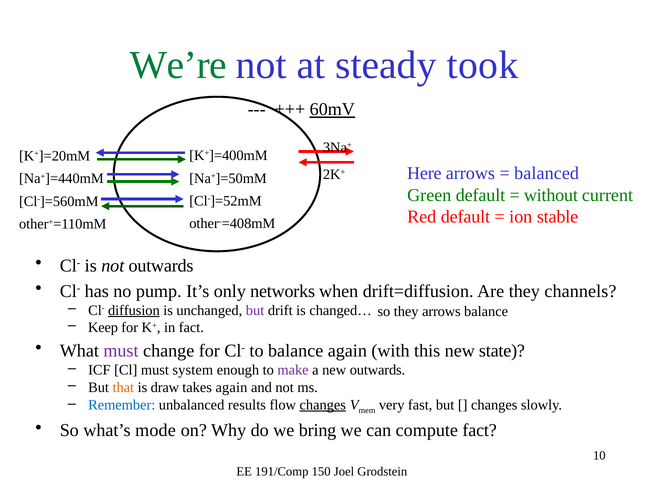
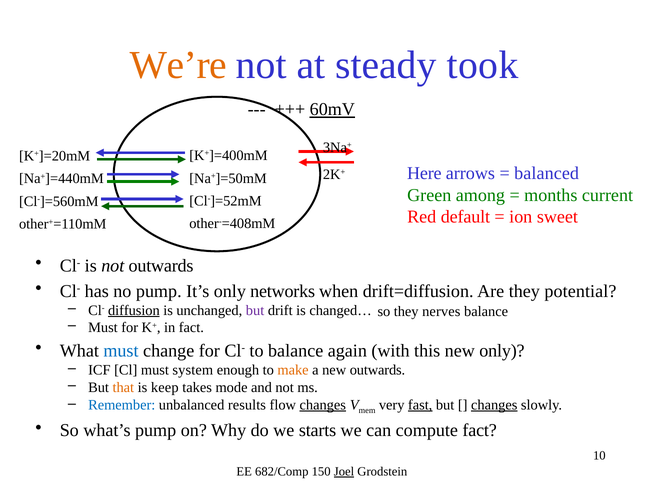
We’re colour: green -> orange
Green default: default -> among
without: without -> months
stable: stable -> sweet
channels: channels -> potential
they arrows: arrows -> nerves
Keep at (103, 328): Keep -> Must
must at (121, 351) colour: purple -> blue
new state: state -> only
make colour: purple -> orange
draw: draw -> keep
takes again: again -> mode
fast underline: none -> present
changes at (494, 405) underline: none -> present
what’s mode: mode -> pump
bring: bring -> starts
191/Comp: 191/Comp -> 682/Comp
Joel underline: none -> present
